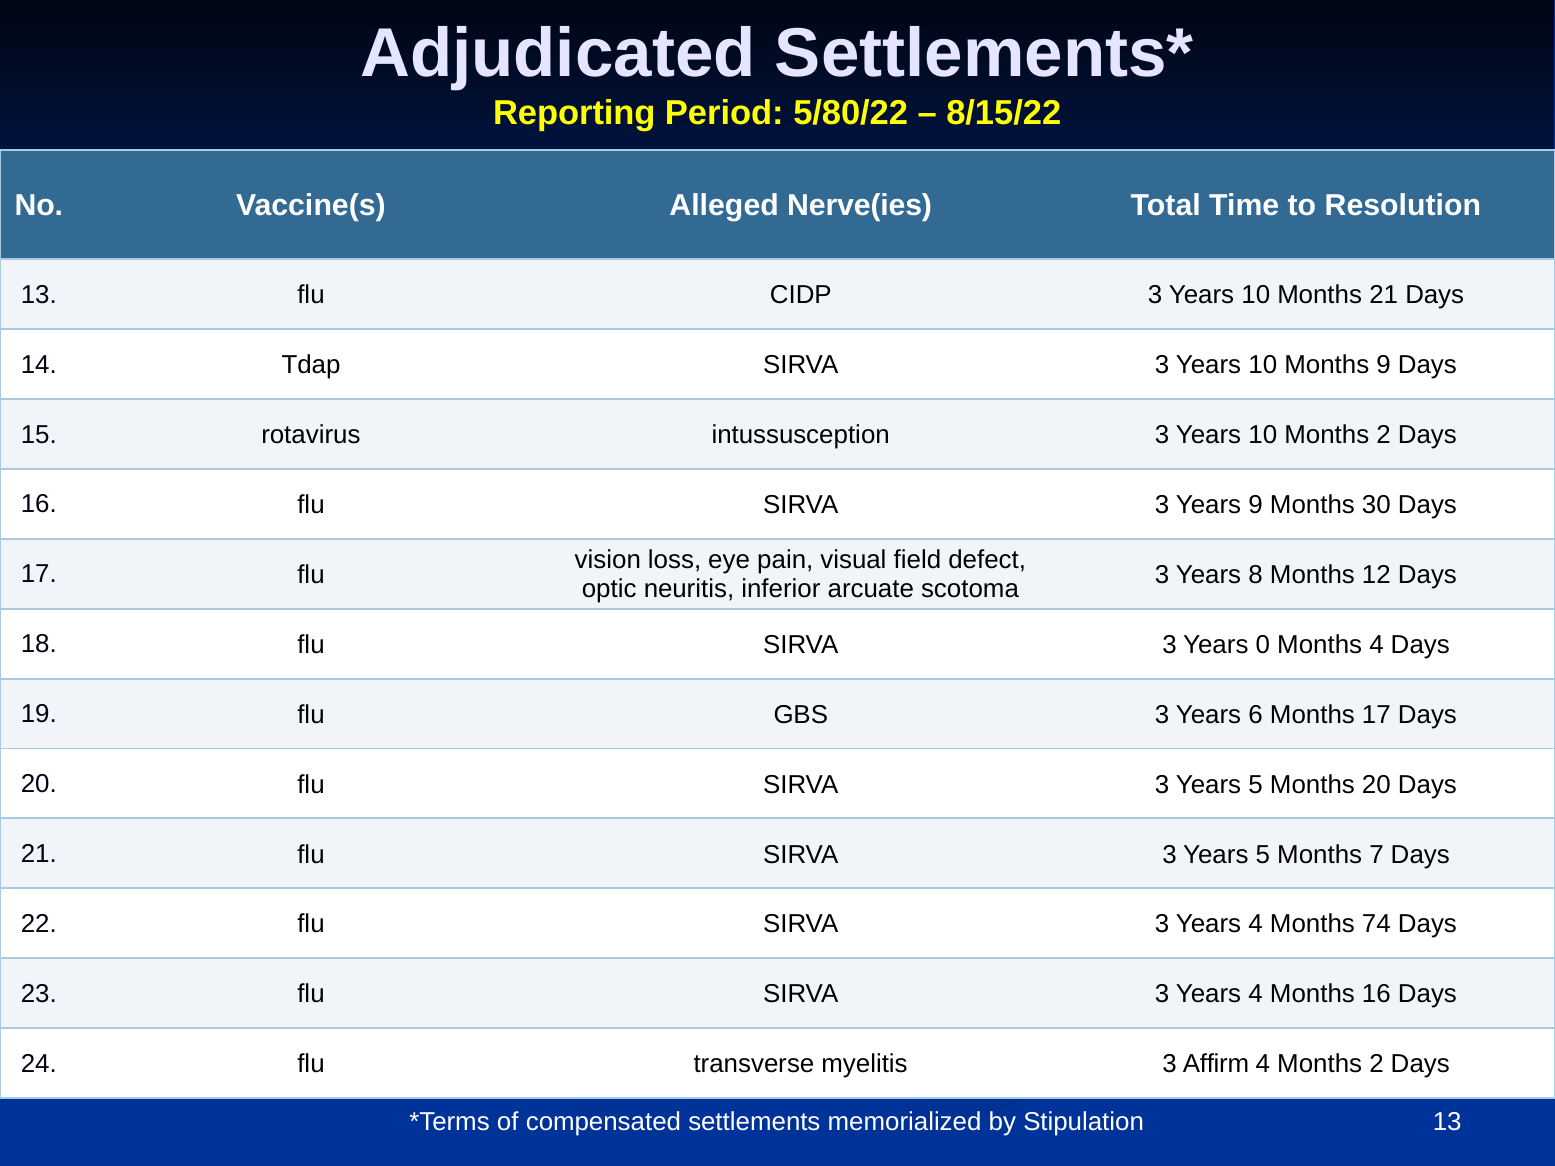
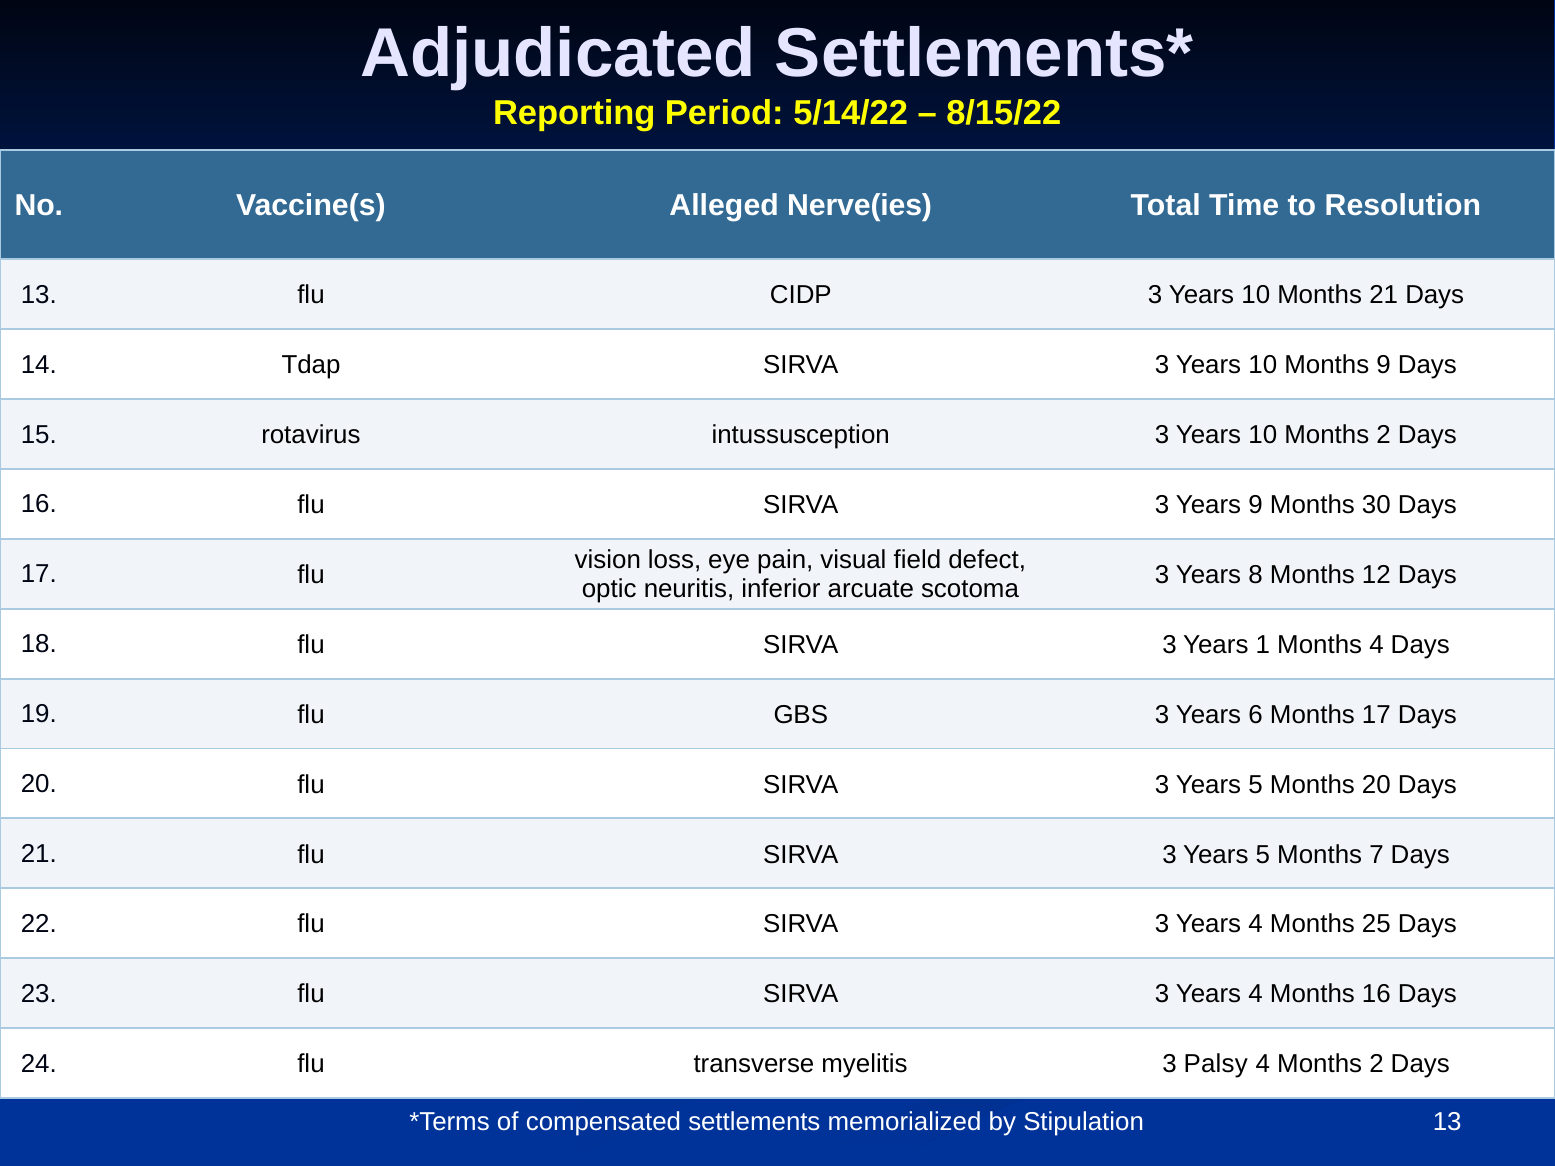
5/80/22: 5/80/22 -> 5/14/22
0: 0 -> 1
74: 74 -> 25
Affirm: Affirm -> Palsy
